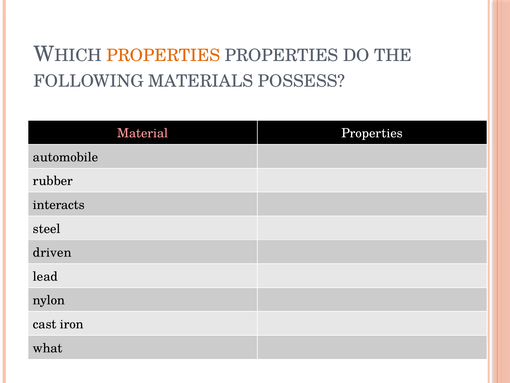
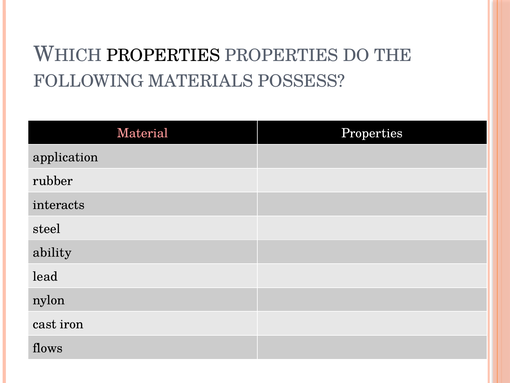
PROPERTIES at (163, 56) colour: orange -> black
automobile: automobile -> application
driven: driven -> ability
what: what -> flows
